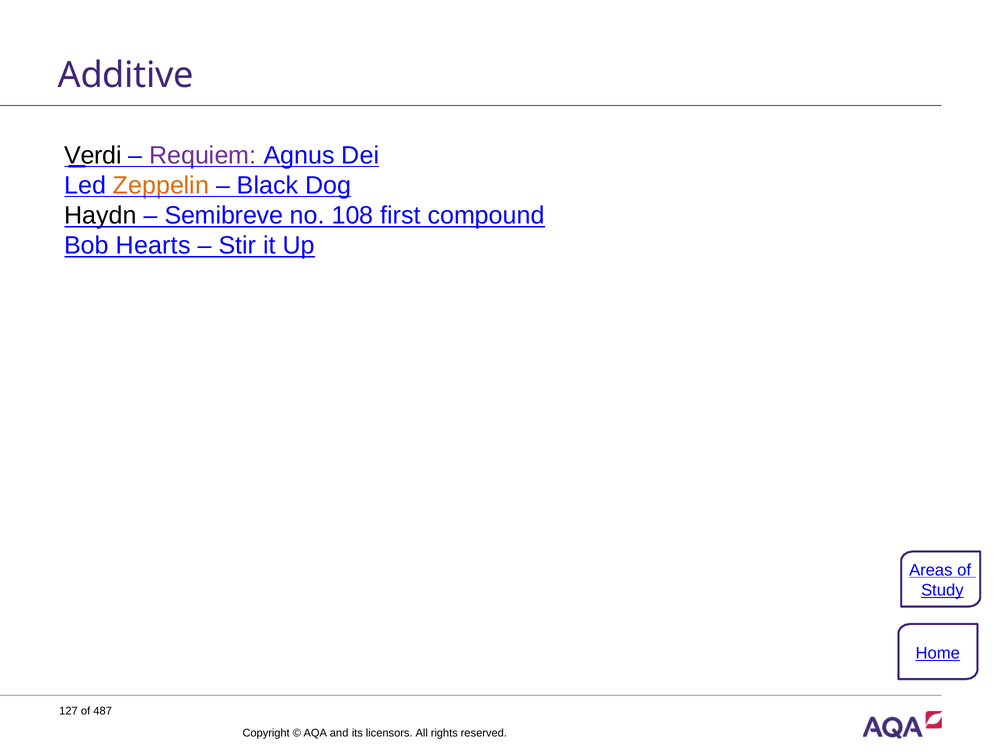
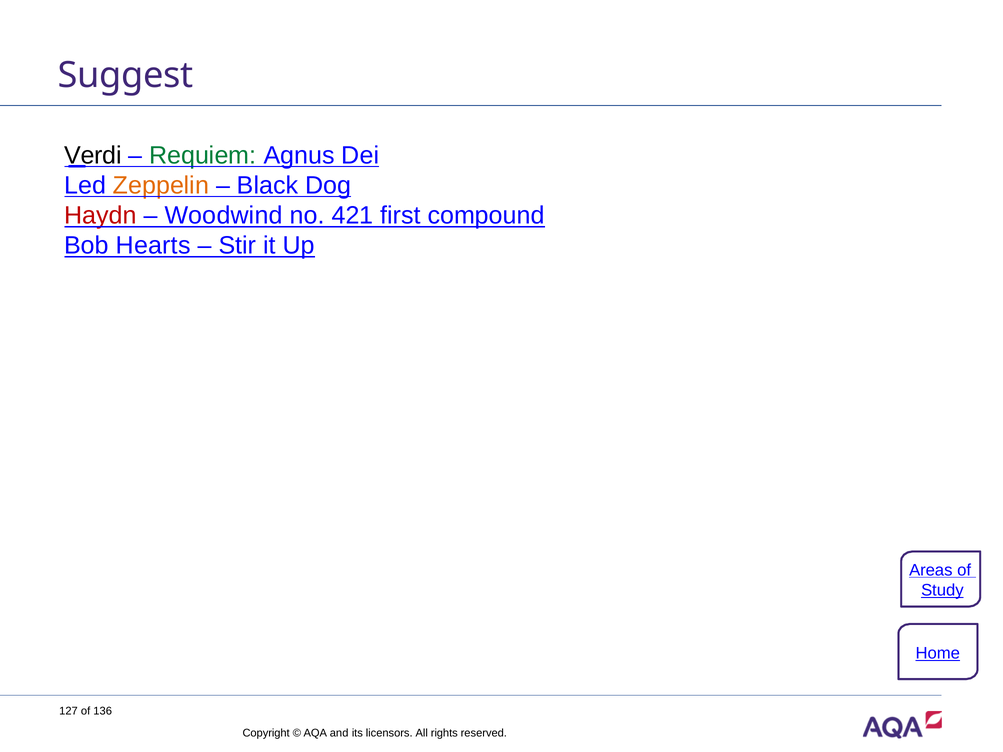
Additive: Additive -> Suggest
Requiem colour: purple -> green
Haydn colour: black -> red
Semibreve: Semibreve -> Woodwind
108: 108 -> 421
487: 487 -> 136
